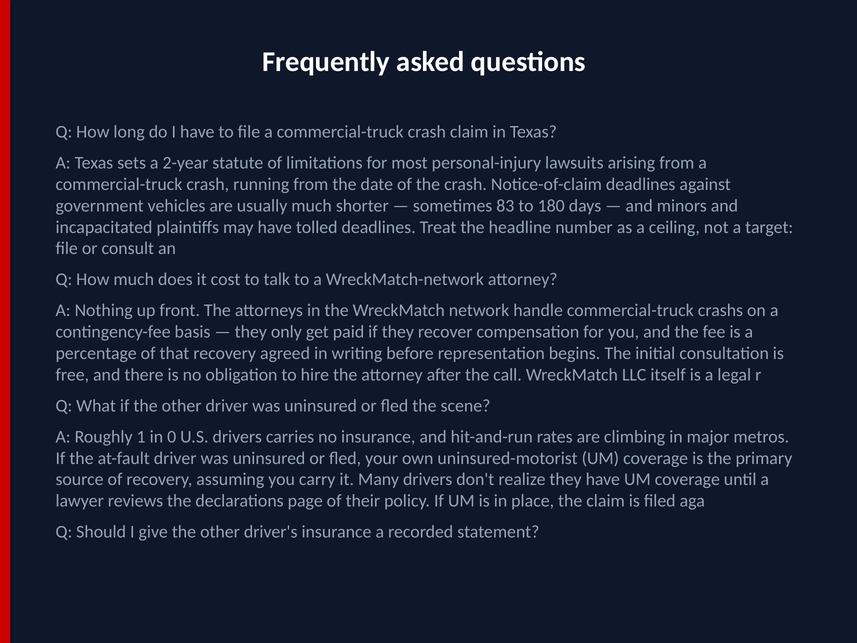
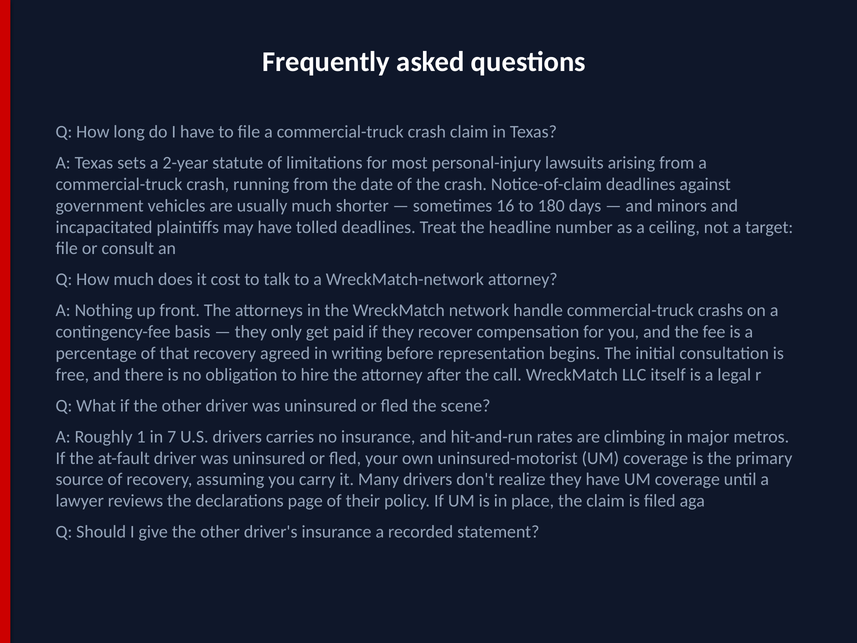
83: 83 -> 16
0: 0 -> 7
